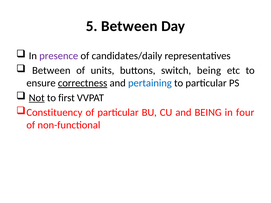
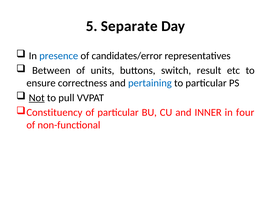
5 Between: Between -> Separate
presence colour: purple -> blue
candidates/daily: candidates/daily -> candidates/error
switch being: being -> result
correctness underline: present -> none
first: first -> pull
and BEING: BEING -> INNER
